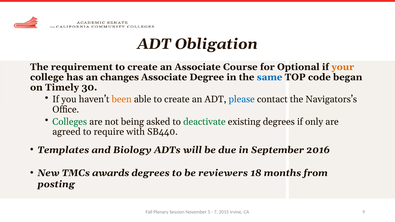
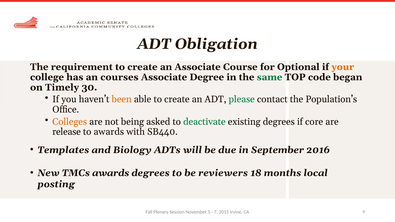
changes: changes -> courses
same colour: blue -> green
please colour: blue -> green
Navigators’s: Navigators’s -> Population’s
Colleges colour: green -> orange
only: only -> core
agreed: agreed -> release
to require: require -> awards
from: from -> local
